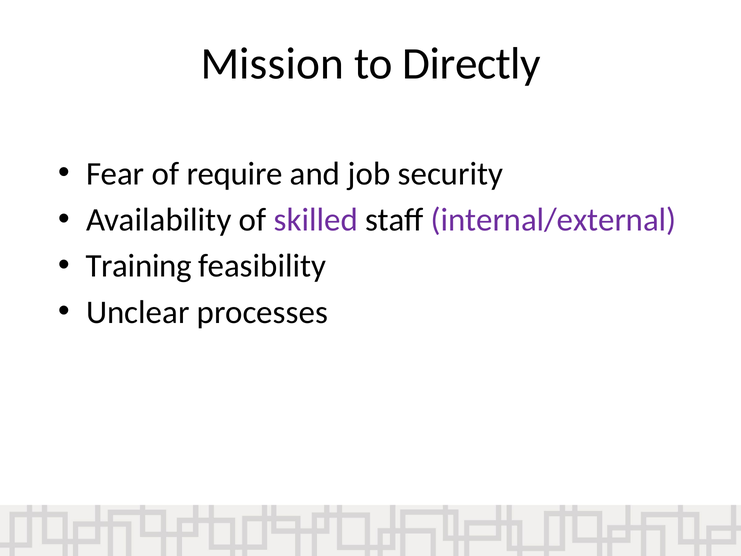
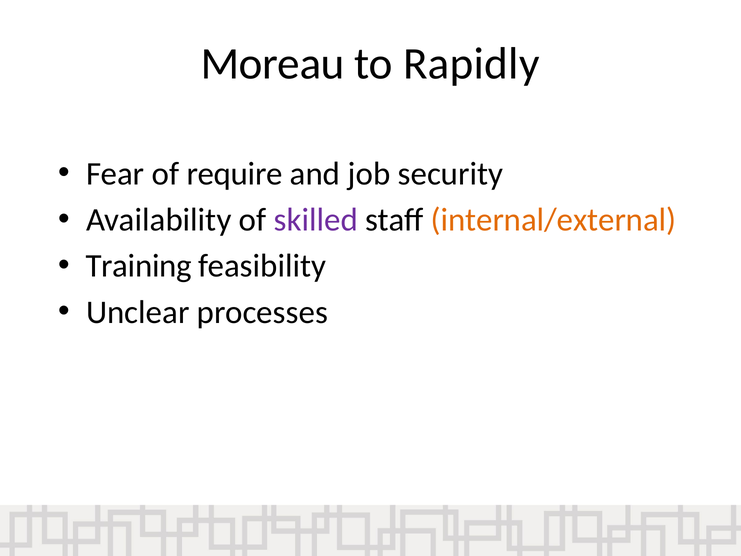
Mission: Mission -> Moreau
Directly: Directly -> Rapidly
internal/external colour: purple -> orange
